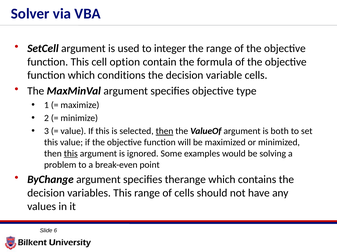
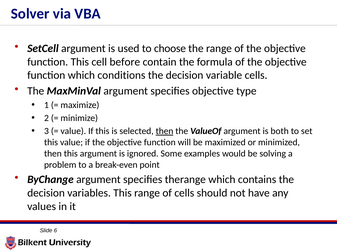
integer: integer -> choose
option: option -> before
this at (71, 154) underline: present -> none
